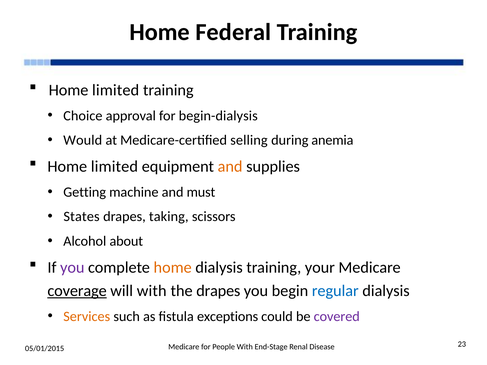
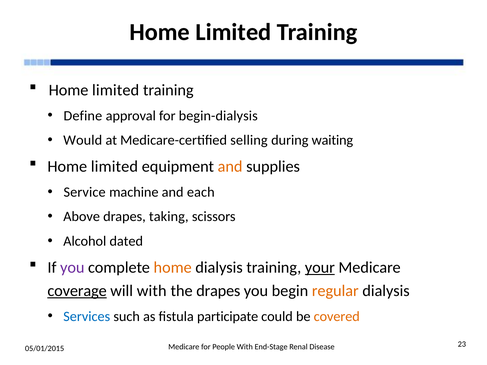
Federal at (233, 32): Federal -> Limited
Choice: Choice -> Define
anemia: anemia -> waiting
Getting: Getting -> Service
must: must -> each
States: States -> Above
about: about -> dated
your underline: none -> present
regular colour: blue -> orange
Services colour: orange -> blue
exceptions: exceptions -> participate
covered colour: purple -> orange
